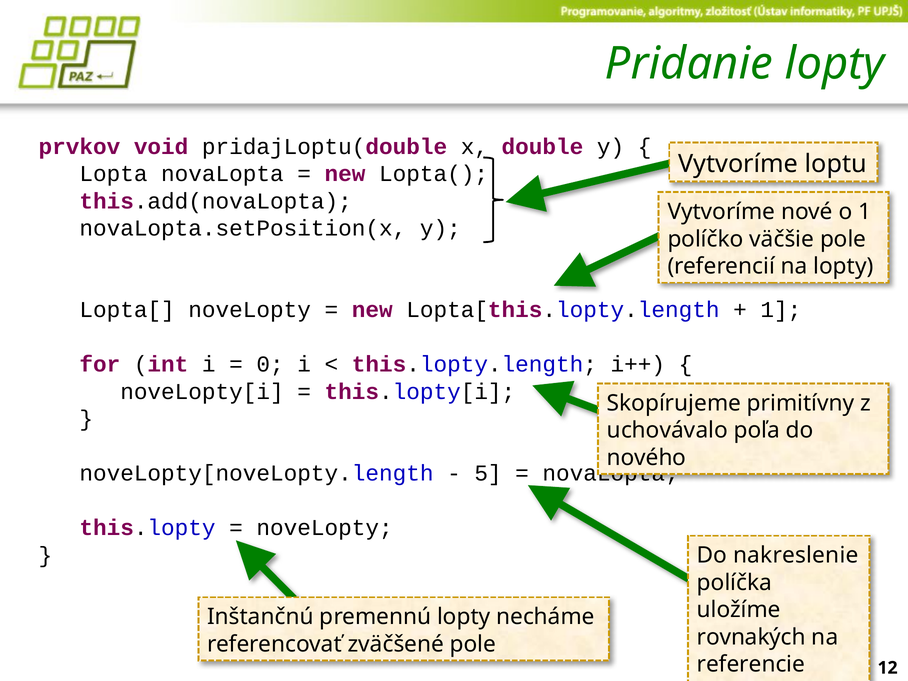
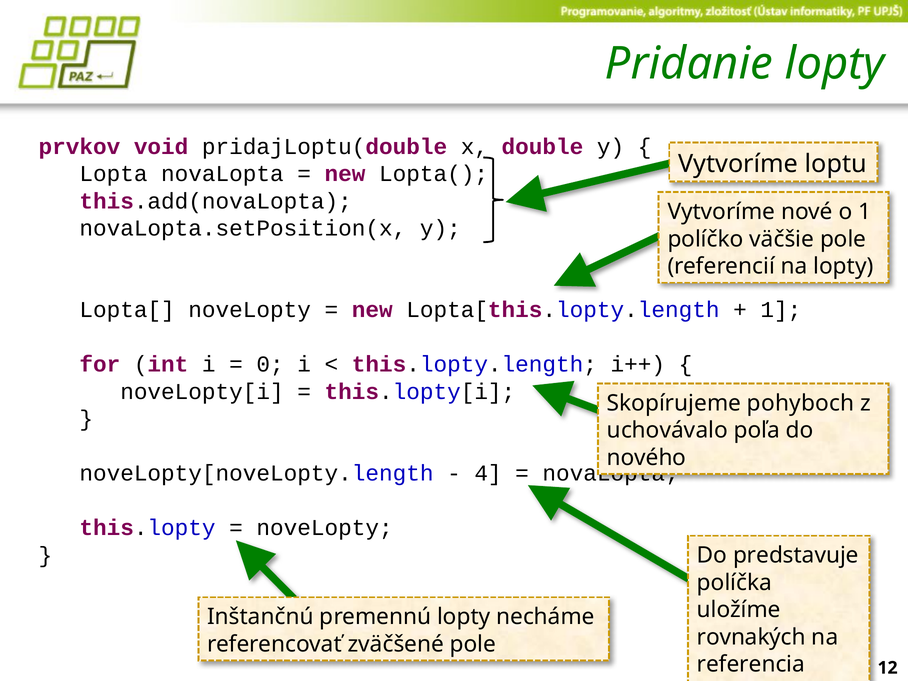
primitívny: primitívny -> pohyboch
5: 5 -> 4
nakreslenie: nakreslenie -> predstavuje
referencie: referencie -> referencia
